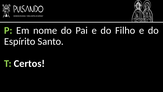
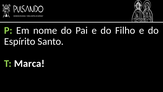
Certos: Certos -> Marca
